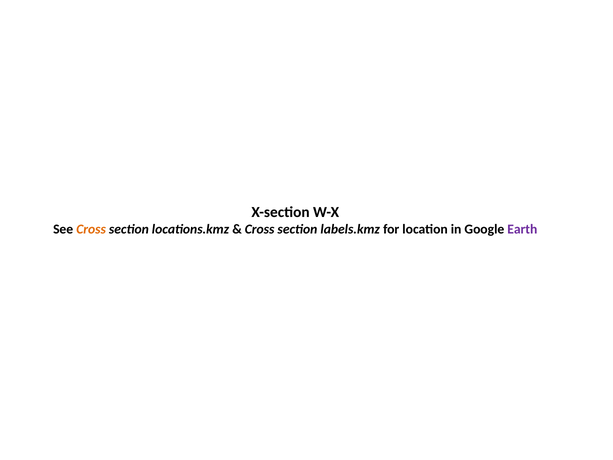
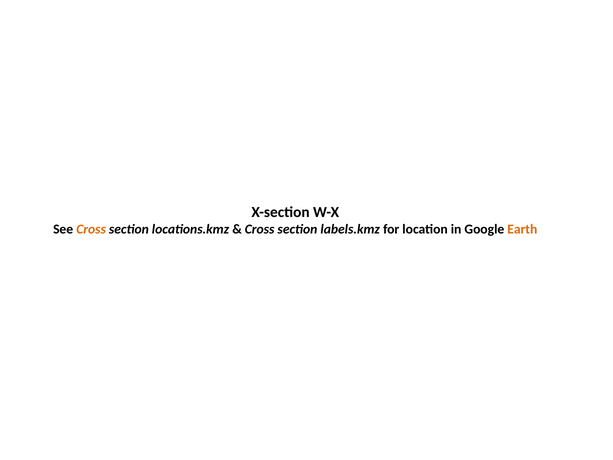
Earth colour: purple -> orange
